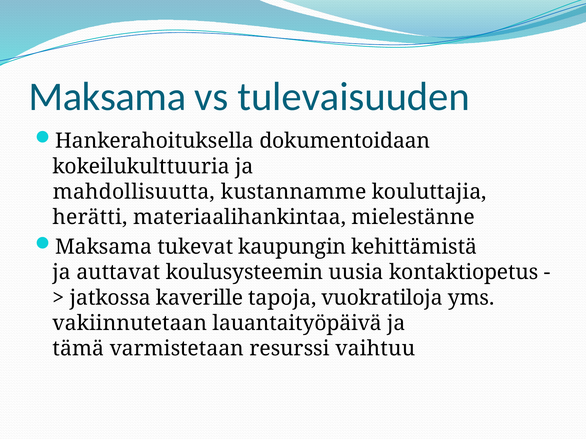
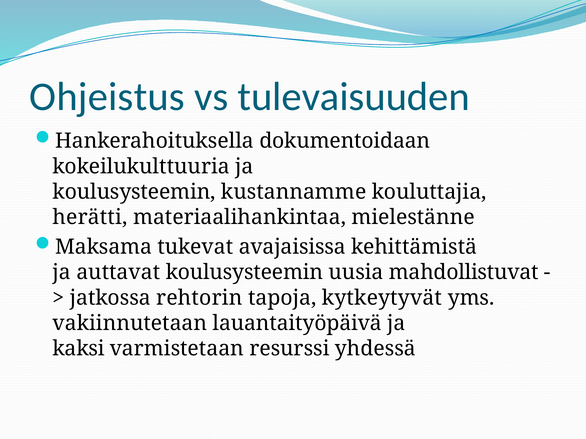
Maksama at (107, 97): Maksama -> Ohjeistus
mahdollisuutta at (134, 192): mahdollisuutta -> koulusysteemin
kaupungin: kaupungin -> avajaisissa
kontaktiopetus: kontaktiopetus -> mahdollistuvat
kaverille: kaverille -> rehtorin
vuokratiloja: vuokratiloja -> kytkeytyvät
tämä: tämä -> kaksi
vaihtuu: vaihtuu -> yhdessä
